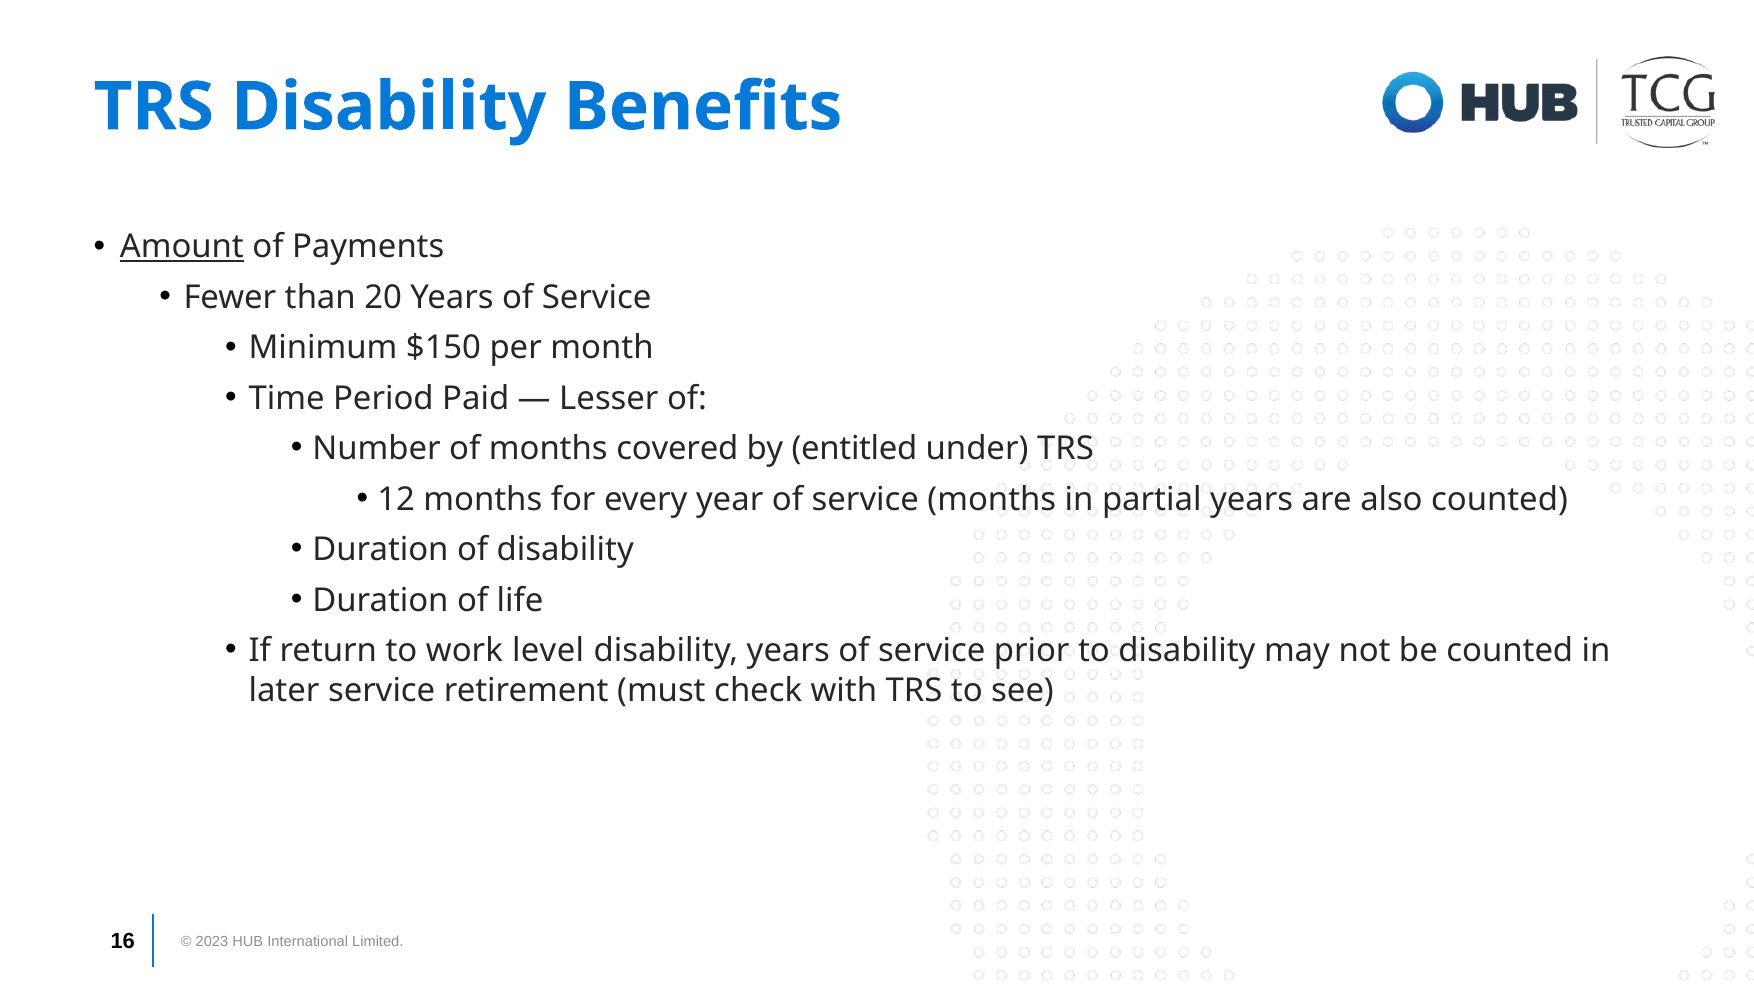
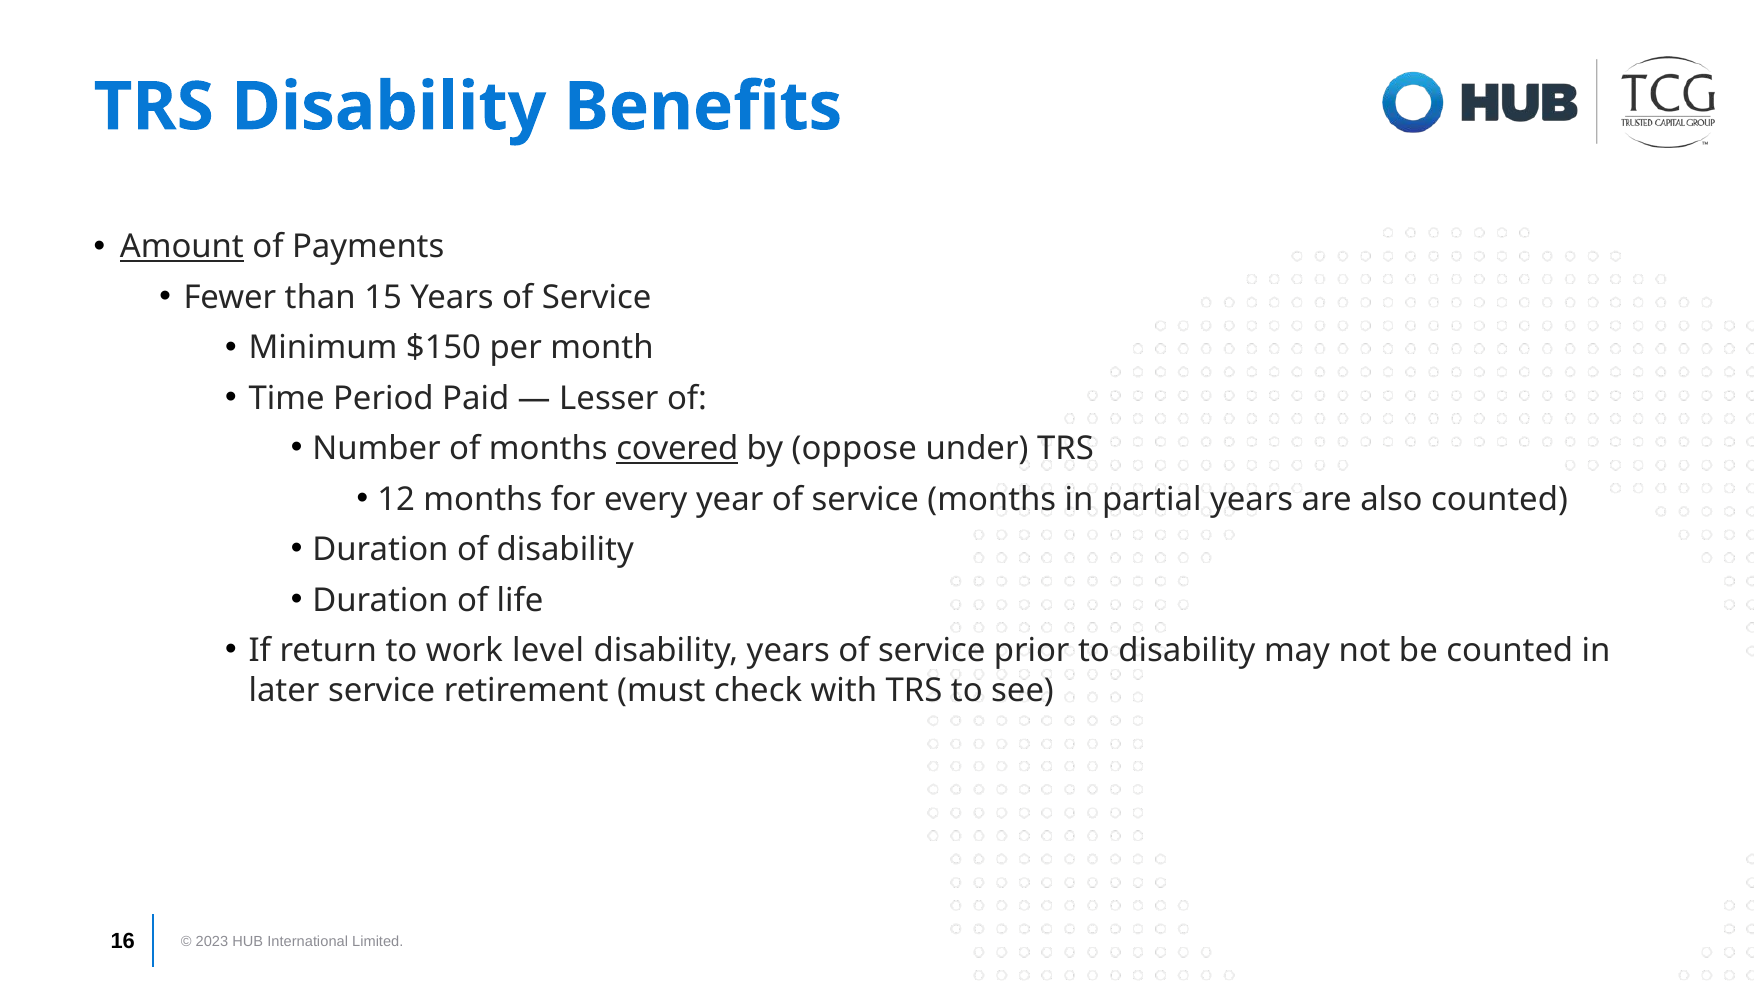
20: 20 -> 15
covered underline: none -> present
entitled: entitled -> oppose
